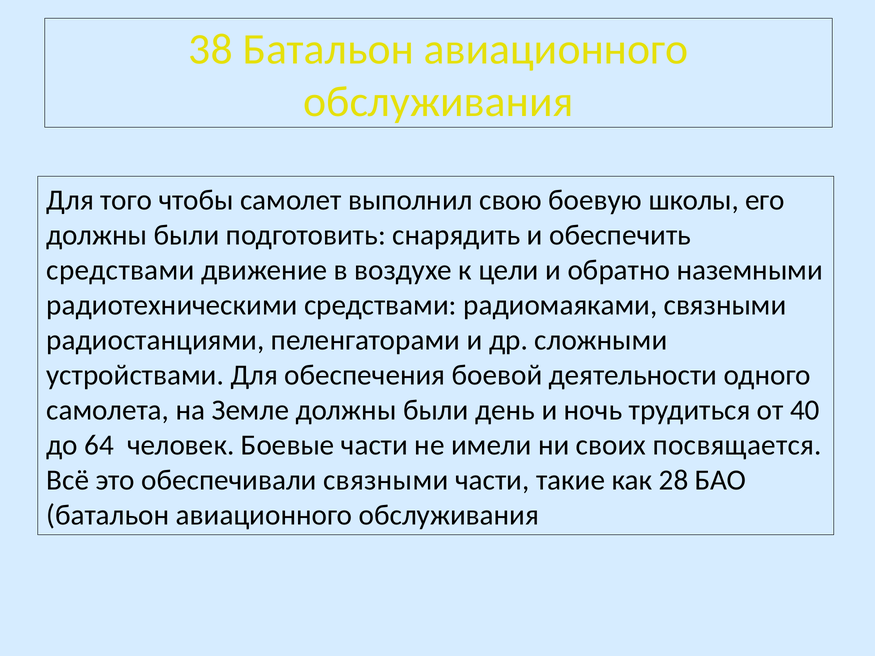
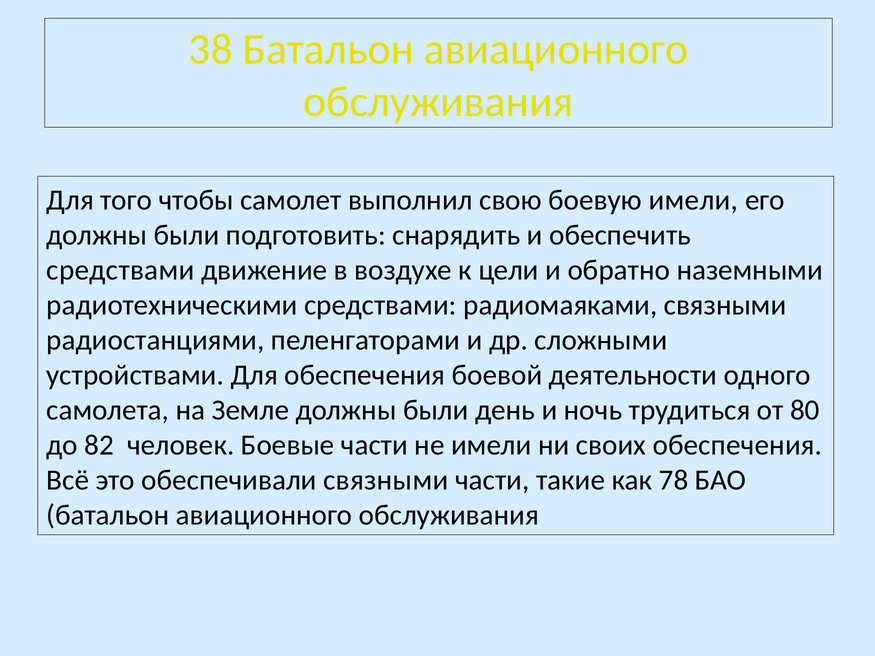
боевую школы: школы -> имели
40: 40 -> 80
64: 64 -> 82
своих посвящается: посвящается -> обеспечения
28: 28 -> 78
